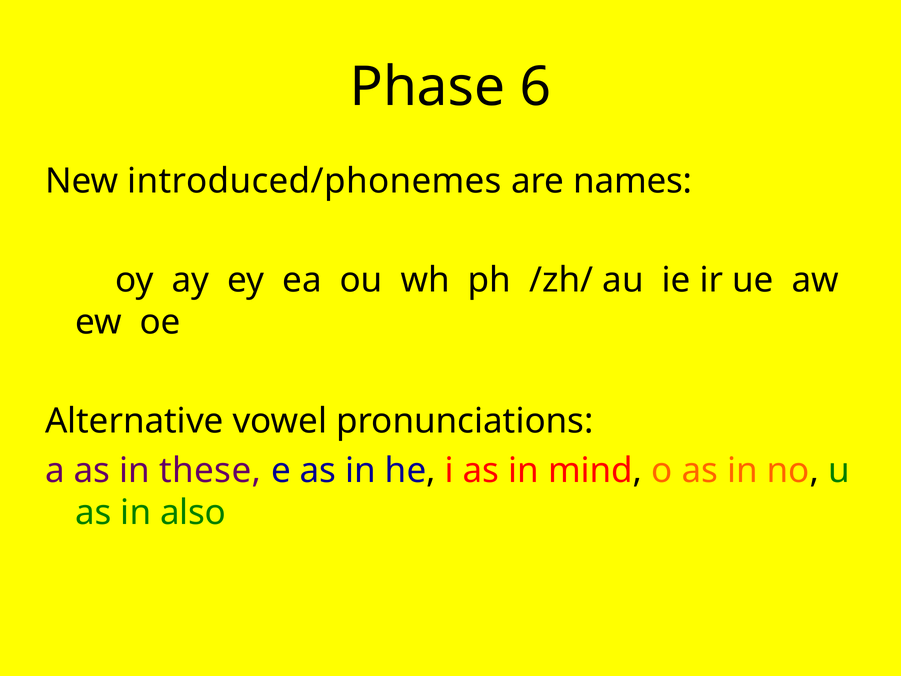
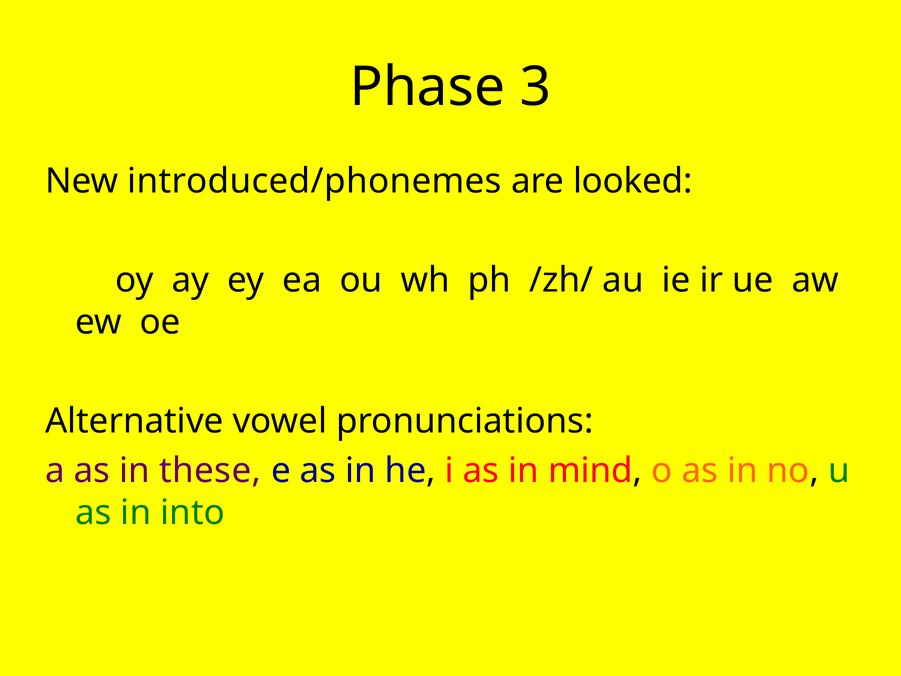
6: 6 -> 3
names: names -> looked
also: also -> into
